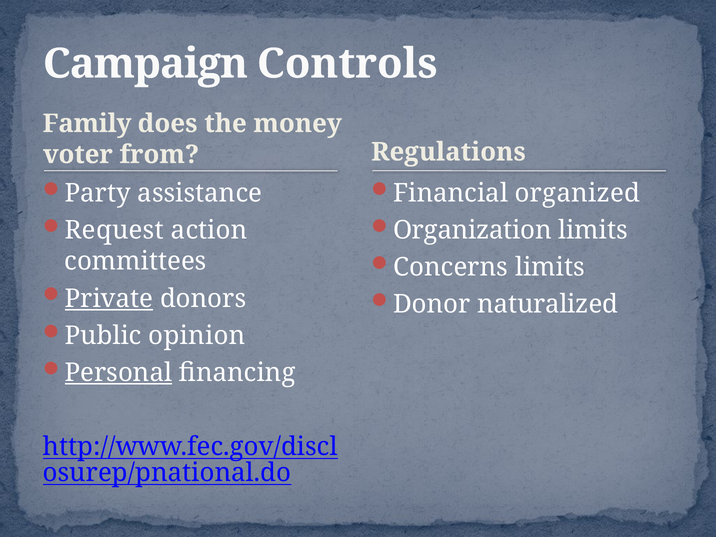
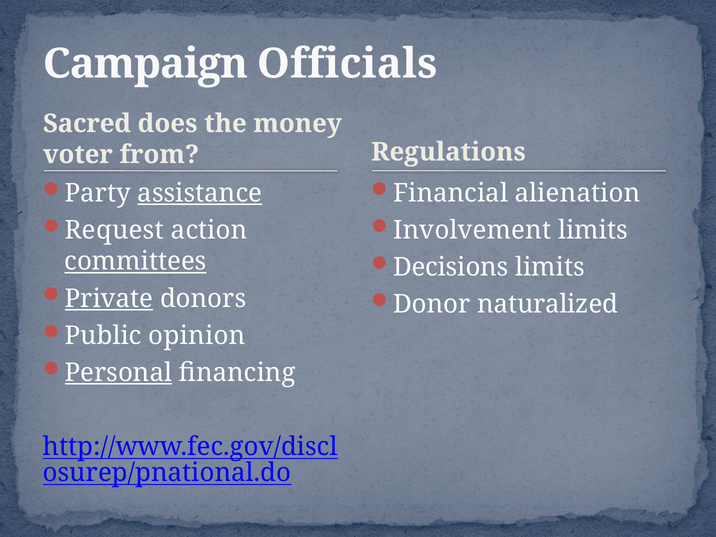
Controls: Controls -> Officials
Family: Family -> Sacred
assistance underline: none -> present
organized: organized -> alienation
Organization: Organization -> Involvement
committees underline: none -> present
Concerns: Concerns -> Decisions
